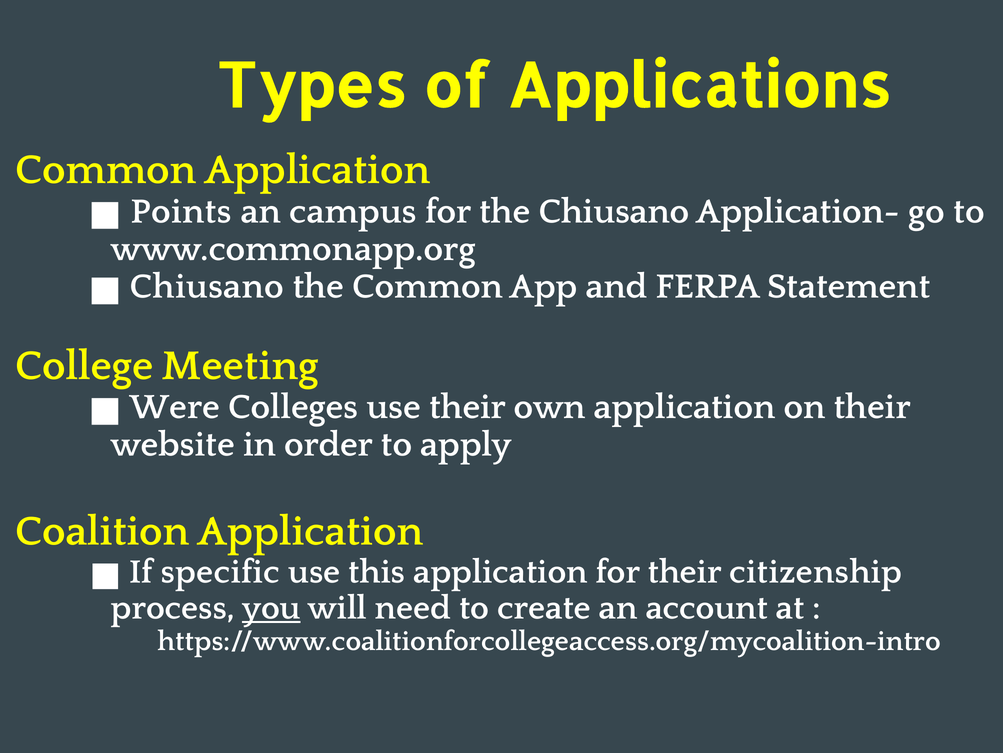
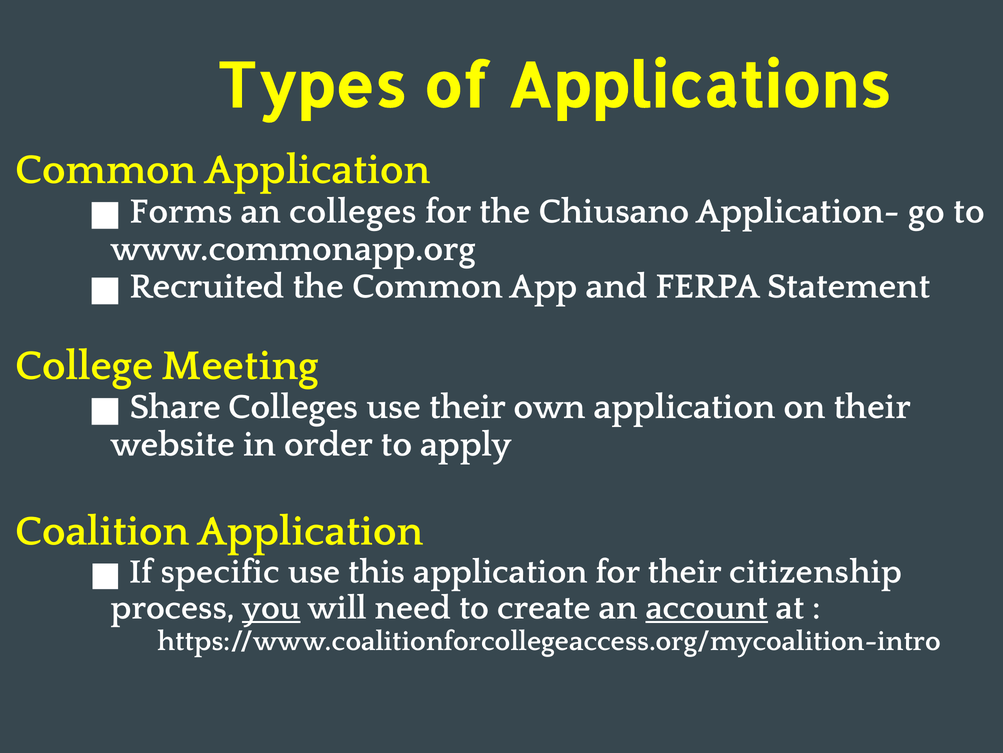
Points: Points -> Forms
an campus: campus -> colleges
Chiusano at (207, 286): Chiusano -> Recruited
Were: Were -> Share
account underline: none -> present
